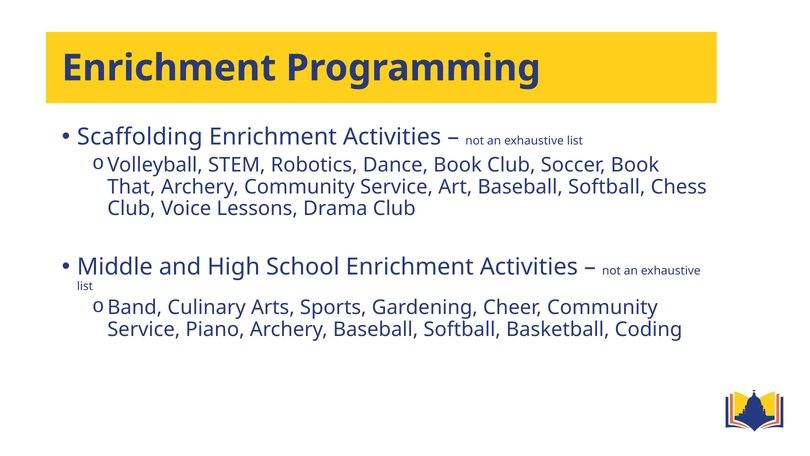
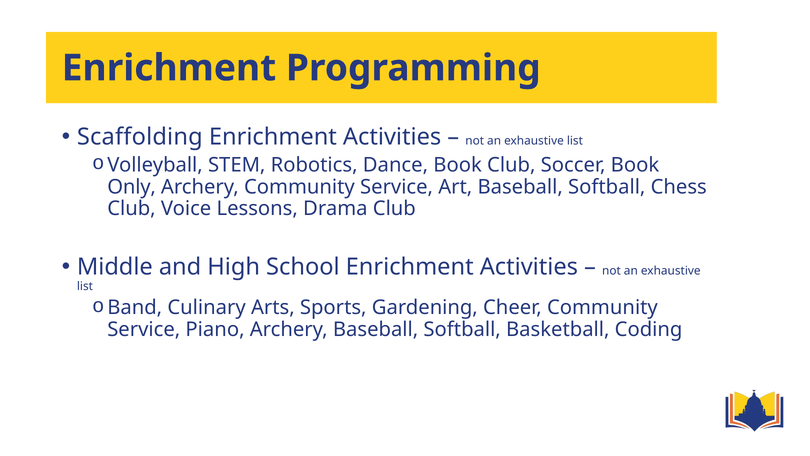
That: That -> Only
